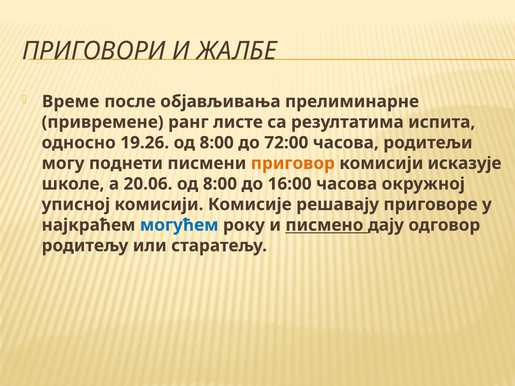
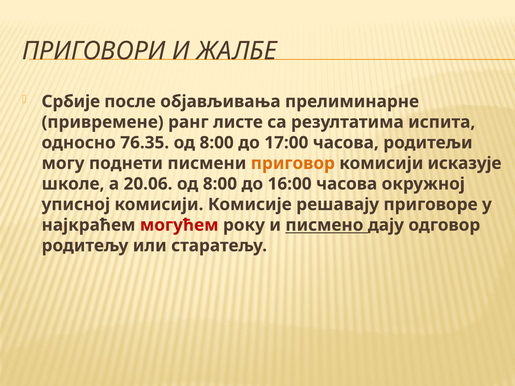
Време: Време -> Србије
19.26: 19.26 -> 76.35
72:00: 72:00 -> 17:00
могућем colour: blue -> red
